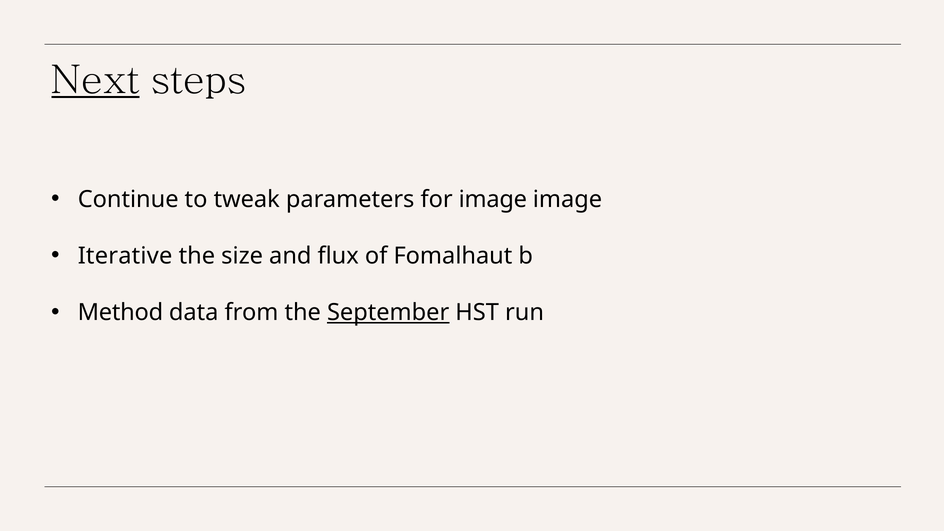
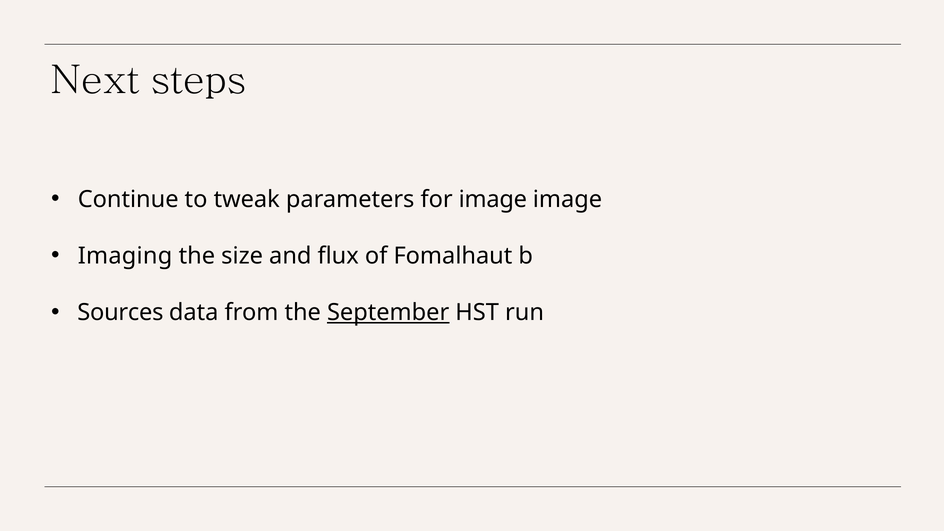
Next underline: present -> none
Iterative: Iterative -> Imaging
Method: Method -> Sources
